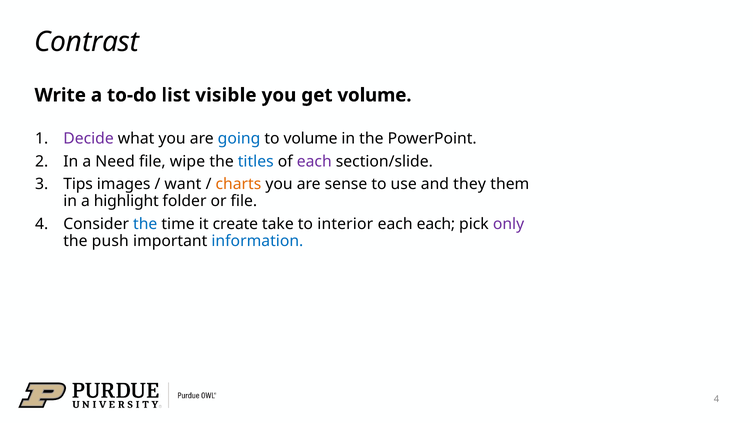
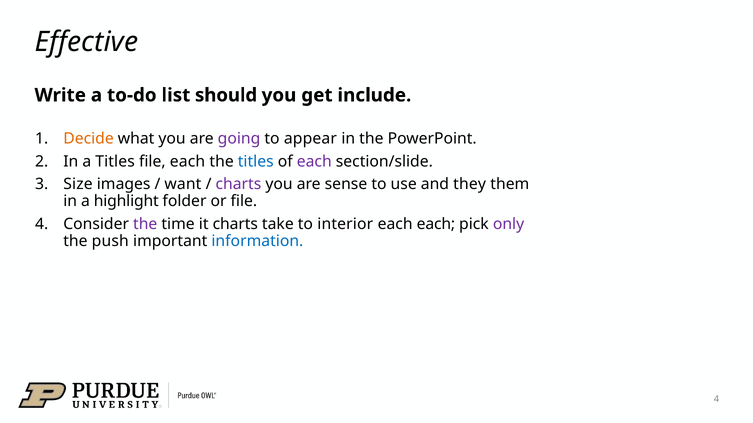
Contrast: Contrast -> Effective
visible: visible -> should
get volume: volume -> include
Decide colour: purple -> orange
going colour: blue -> purple
to volume: volume -> appear
a Need: Need -> Titles
file wipe: wipe -> each
Tips: Tips -> Size
charts at (238, 184) colour: orange -> purple
the at (145, 224) colour: blue -> purple
it create: create -> charts
